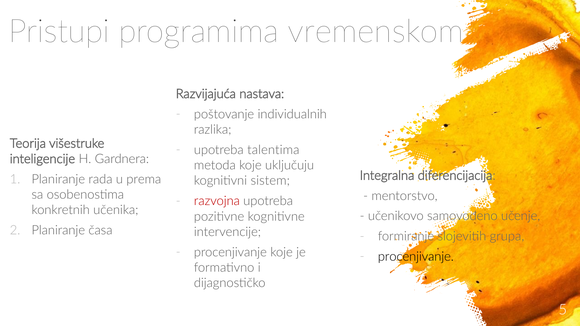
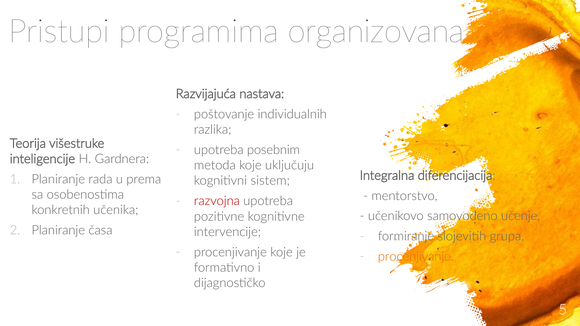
vremenskom: vremenskom -> organizovana
talentima: talentima -> posebnim
procenjivanje at (416, 257) colour: black -> orange
